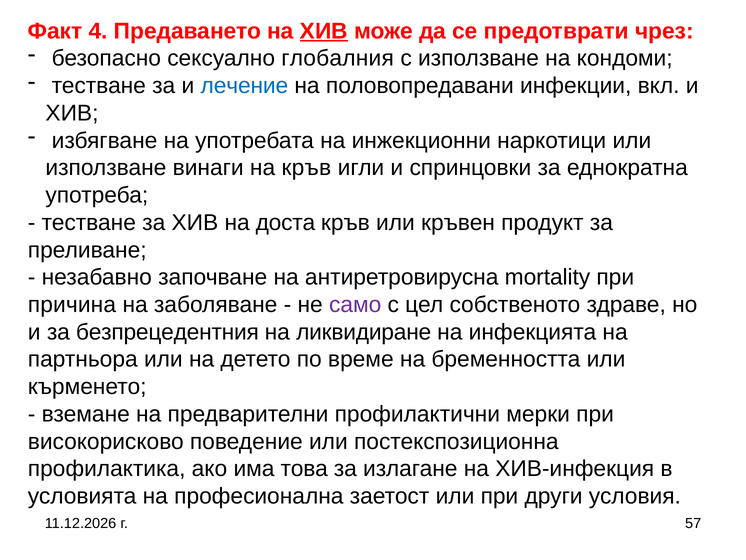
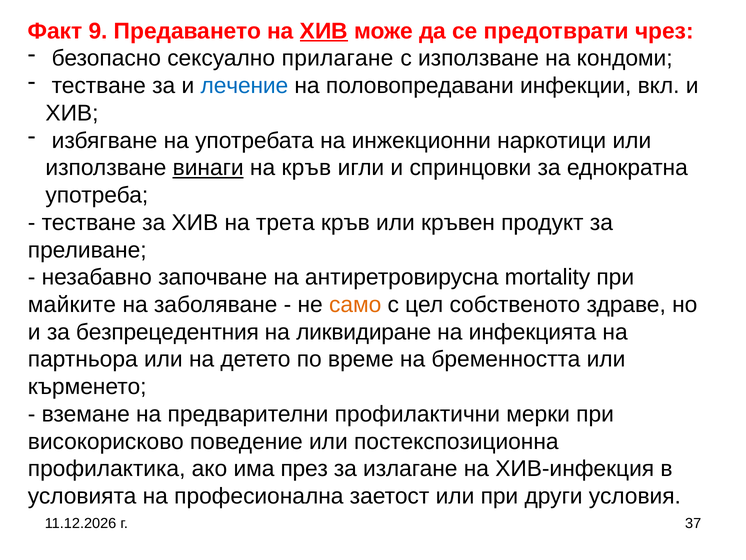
4: 4 -> 9
глобалния: глобалния -> прилагане
винаги underline: none -> present
доста: доста -> трета
причина: причина -> майките
само colour: purple -> orange
това: това -> през
57: 57 -> 37
